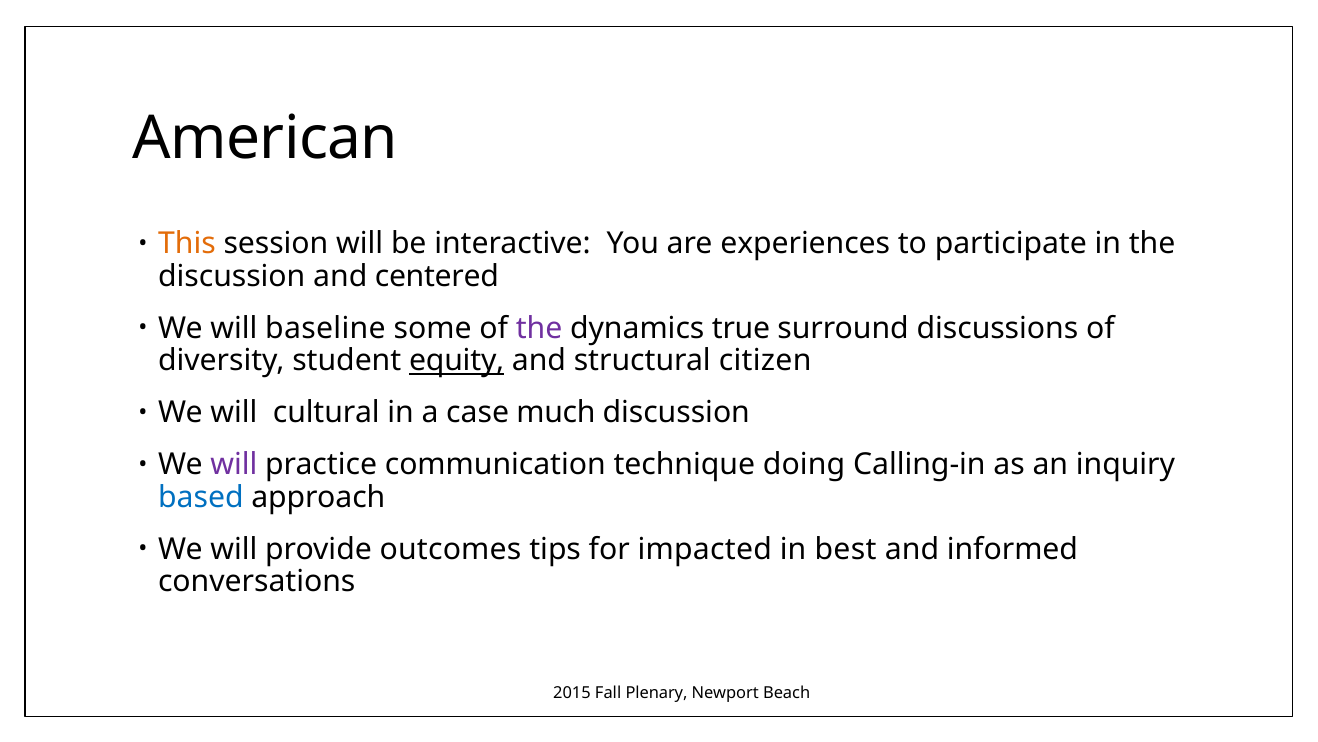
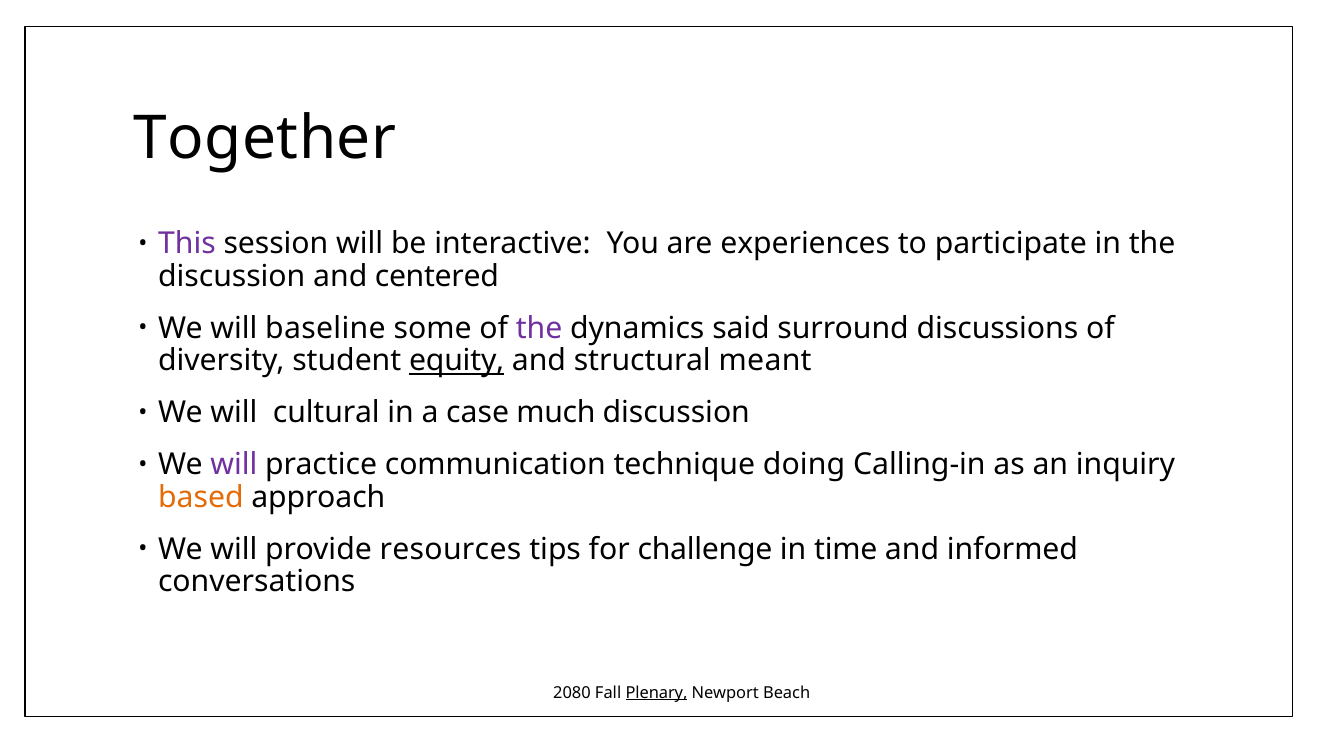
American: American -> Together
This colour: orange -> purple
true: true -> said
citizen: citizen -> meant
based colour: blue -> orange
outcomes: outcomes -> resources
impacted: impacted -> challenge
best: best -> time
2015: 2015 -> 2080
Plenary underline: none -> present
